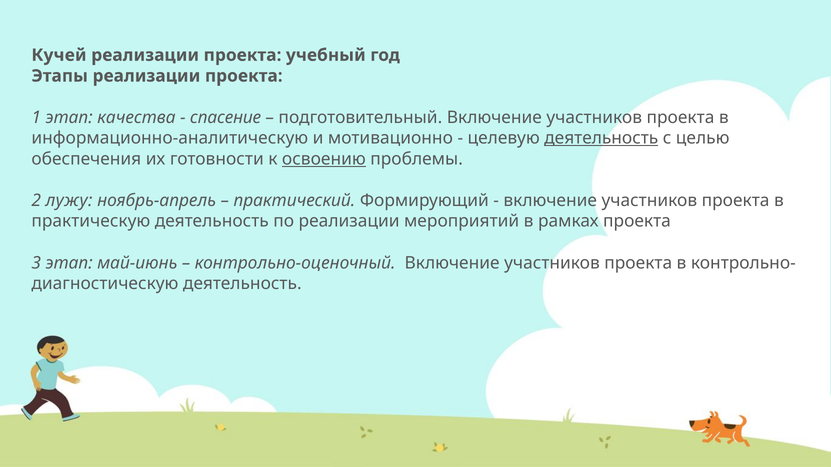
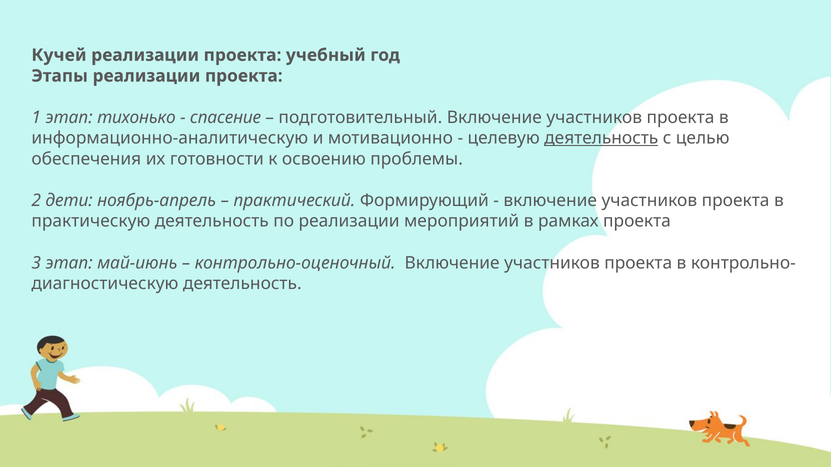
качества: качества -> тихонько
освоению underline: present -> none
лужу: лужу -> дети
